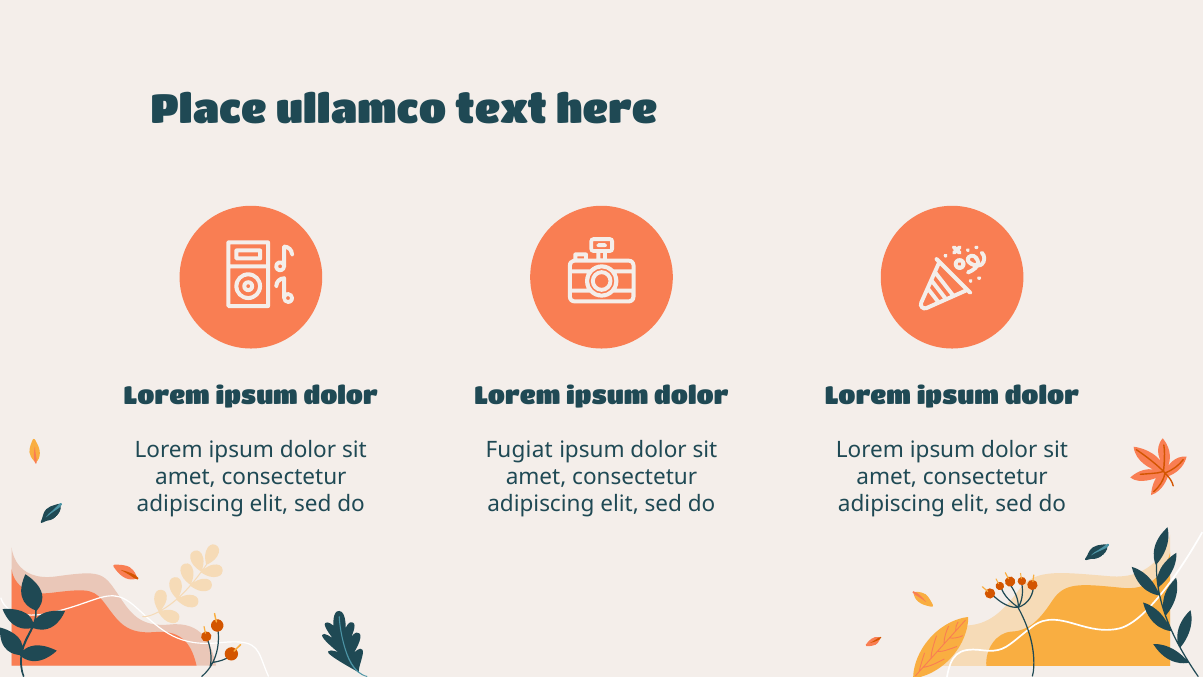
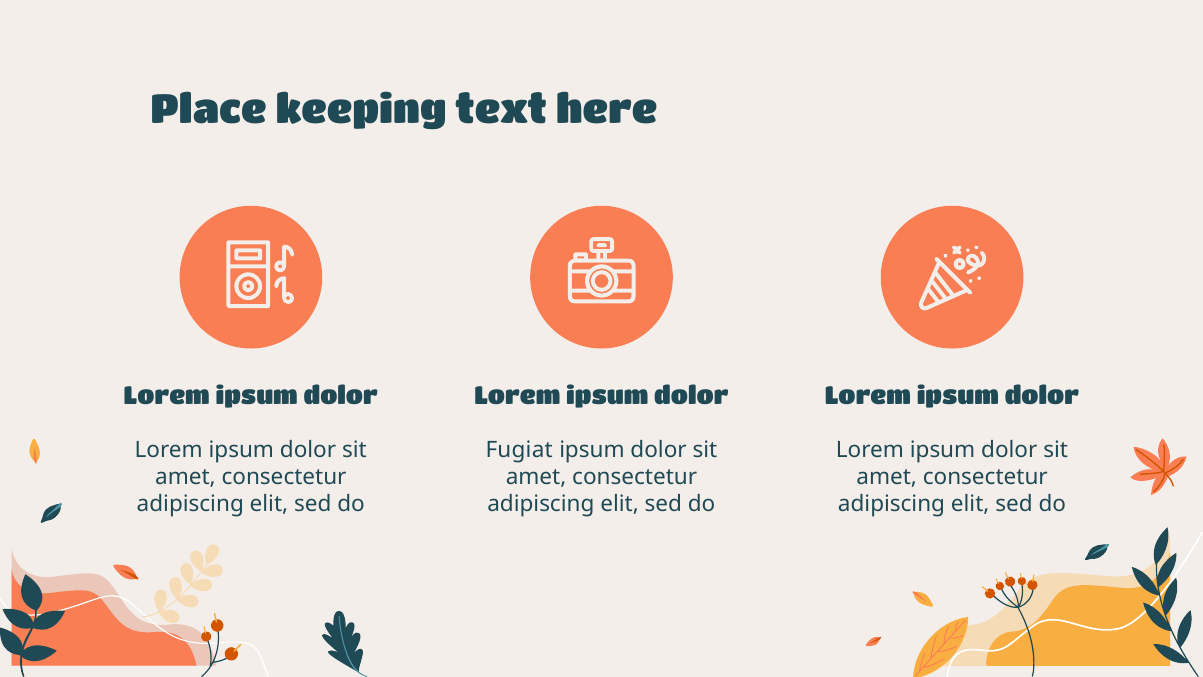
ullamco: ullamco -> keeping
